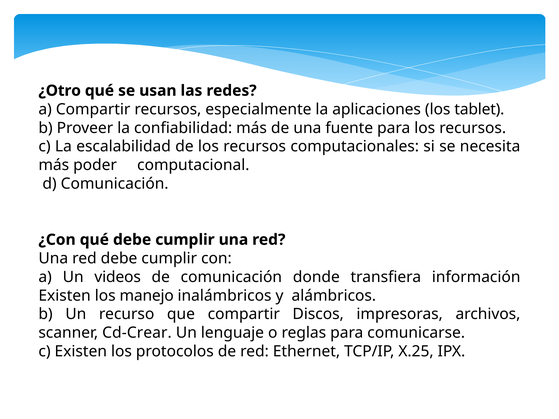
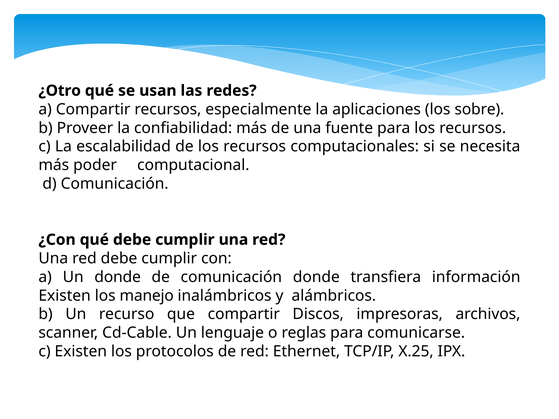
tablet: tablet -> sobre
Un videos: videos -> donde
Cd-Crear: Cd-Crear -> Cd-Cable
